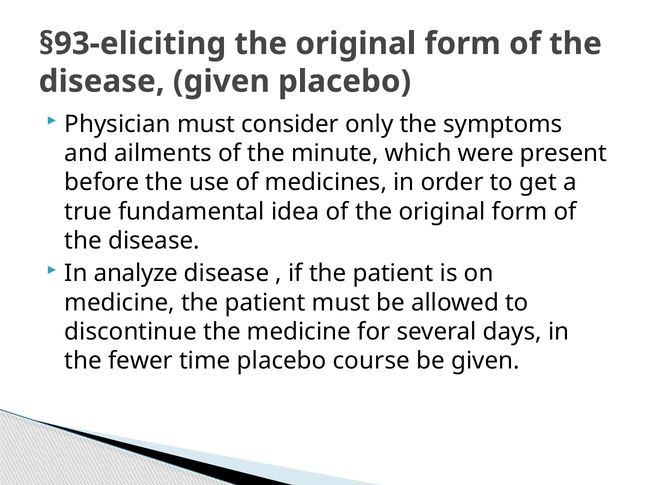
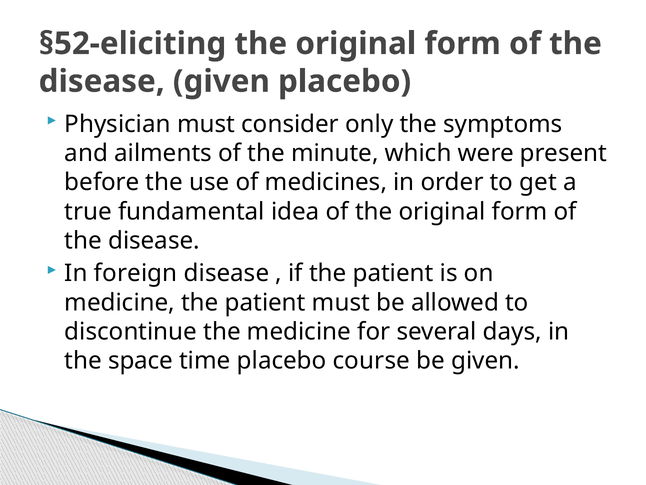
§93-eliciting: §93-eliciting -> §52-eliciting
analyze: analyze -> foreign
fewer: fewer -> space
